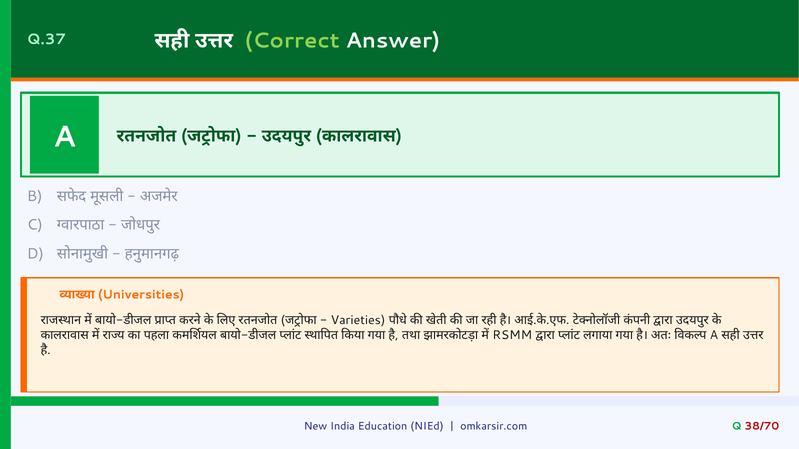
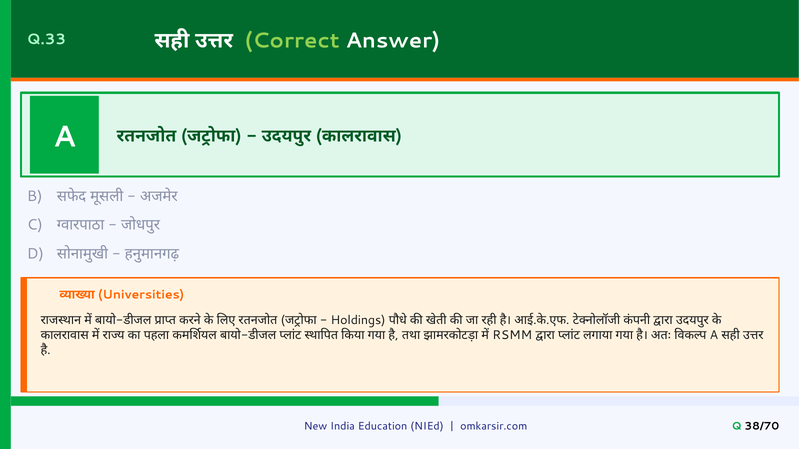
Q.37: Q.37 -> Q.33
Varieties: Varieties -> Holdings
38/70 colour: red -> black
